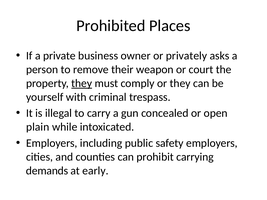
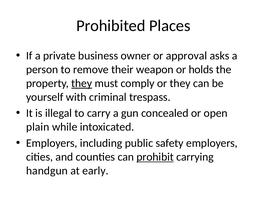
privately: privately -> approval
court: court -> holds
prohibit underline: none -> present
demands: demands -> handgun
